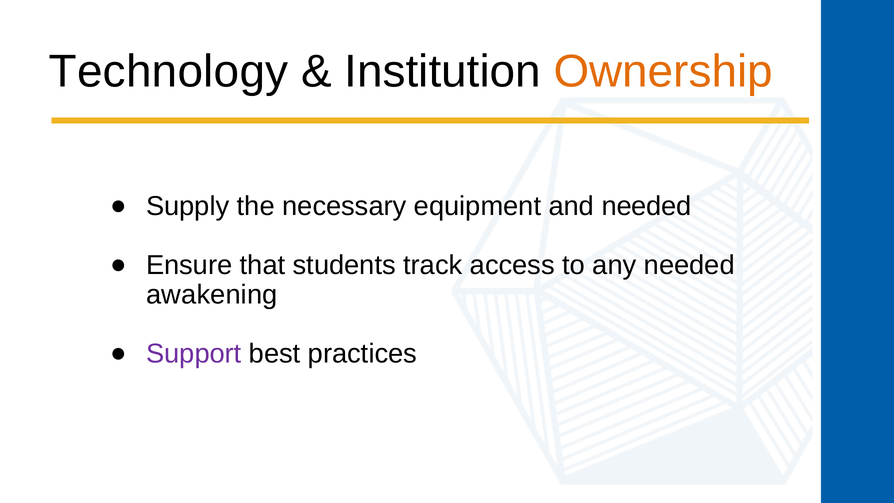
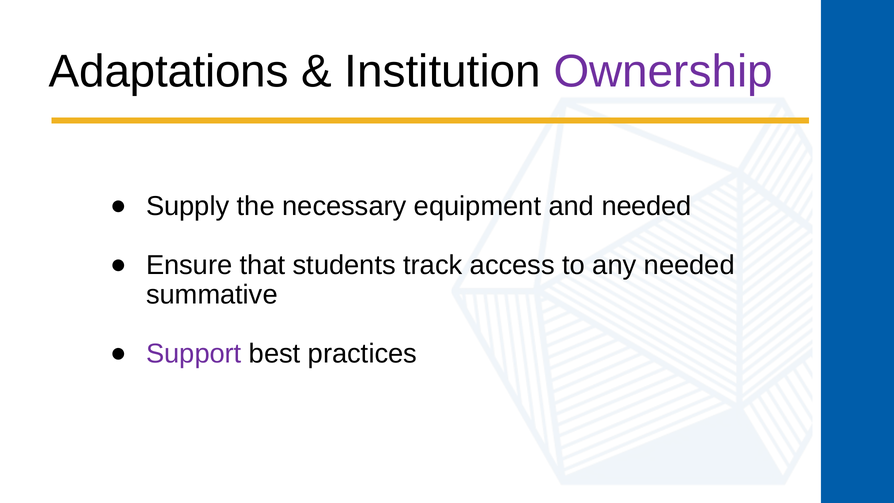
Technology: Technology -> Adaptations
Ownership colour: orange -> purple
awakening: awakening -> summative
